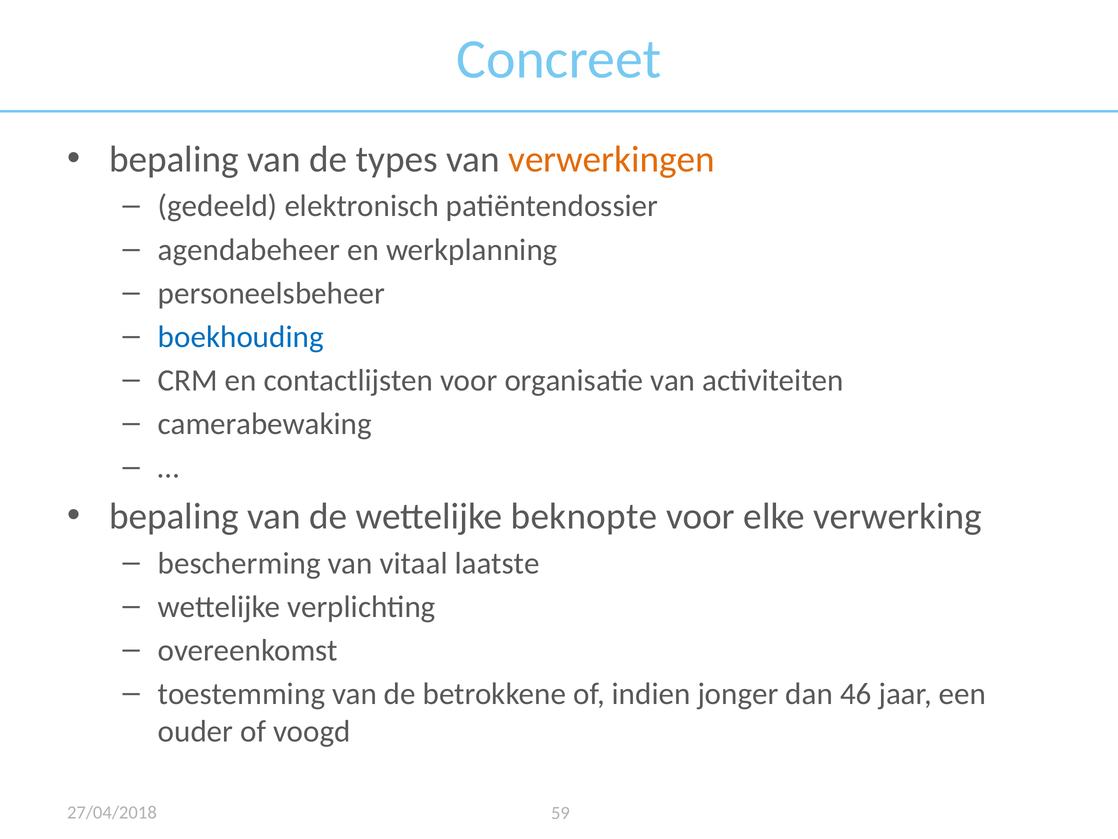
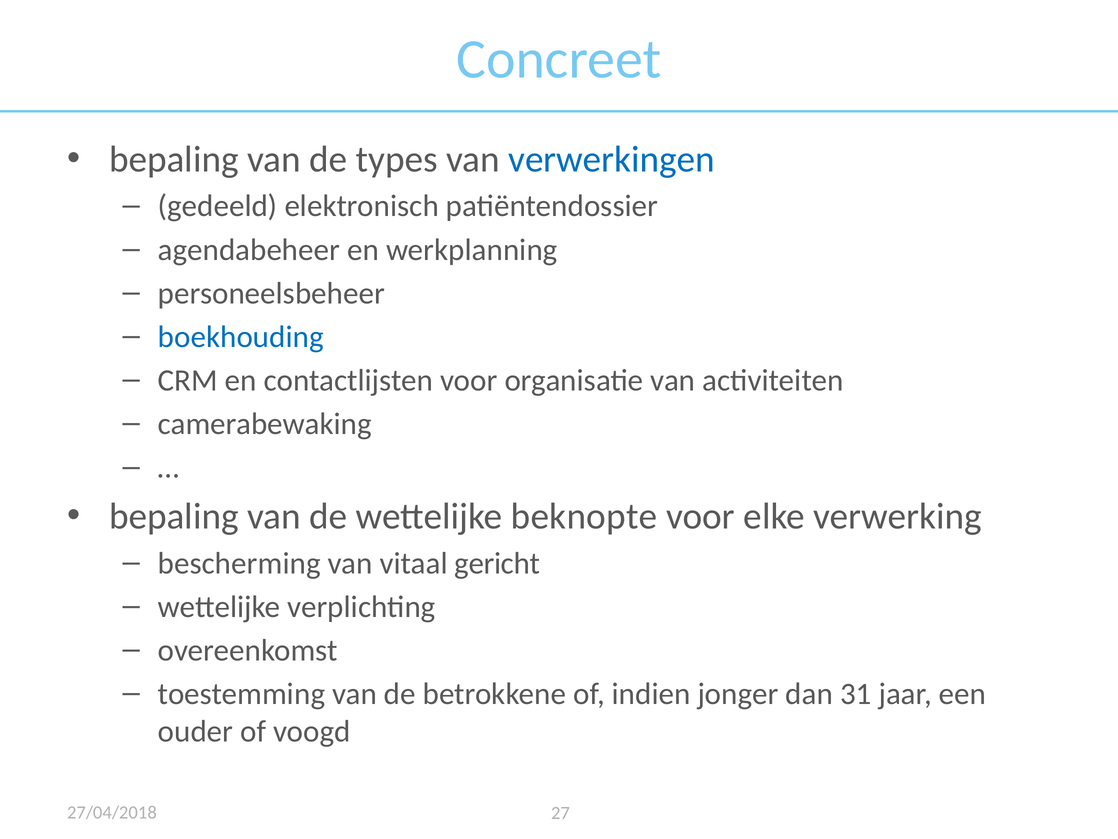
verwerkingen colour: orange -> blue
laatste: laatste -> gericht
46: 46 -> 31
59: 59 -> 27
